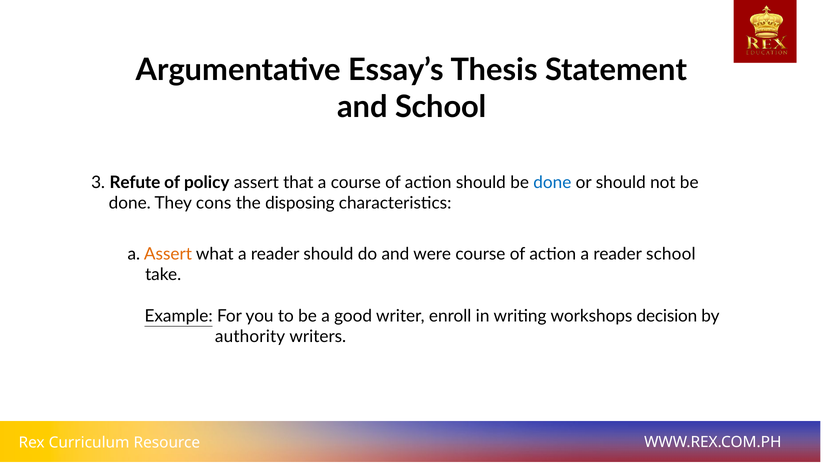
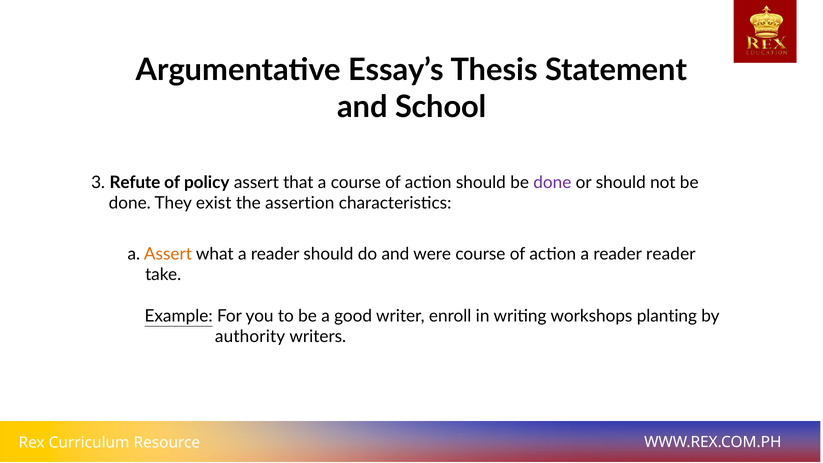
done at (552, 183) colour: blue -> purple
cons: cons -> exist
disposing: disposing -> assertion
reader school: school -> reader
decision: decision -> planting
